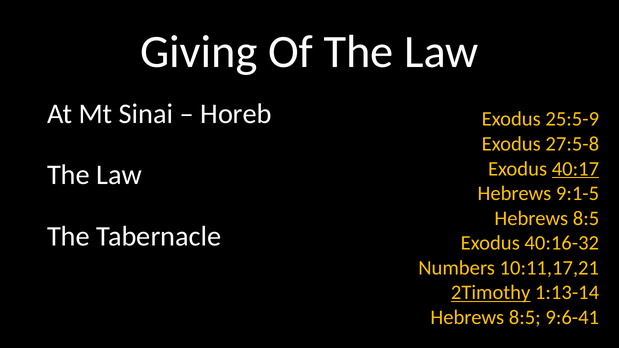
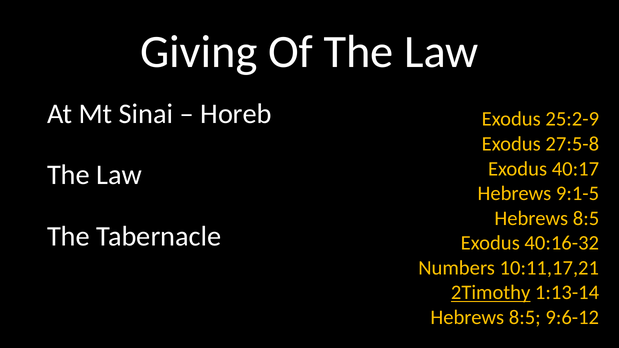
25:5-9: 25:5-9 -> 25:2-9
40:17 underline: present -> none
9:6-41: 9:6-41 -> 9:6-12
